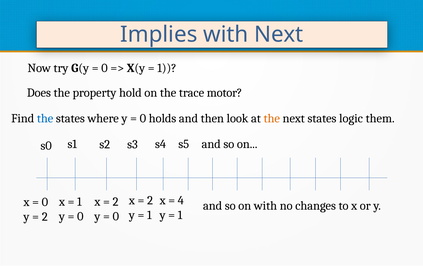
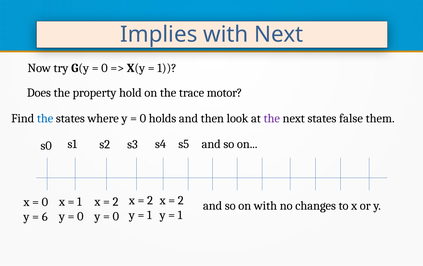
the at (272, 119) colour: orange -> purple
logic: logic -> false
4 at (181, 201): 4 -> 2
2 at (45, 217): 2 -> 6
